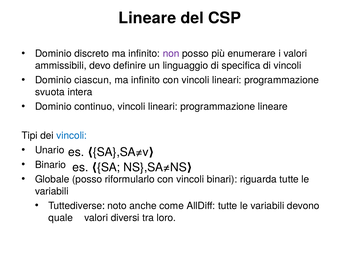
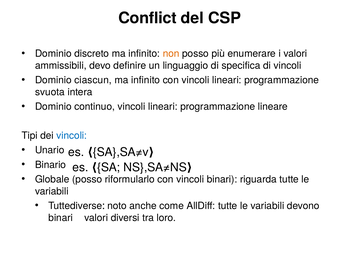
Lineare at (147, 18): Lineare -> Conflict
non colour: purple -> orange
quale at (61, 217): quale -> binari
